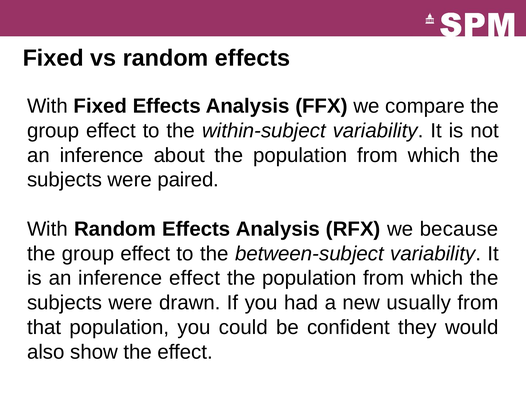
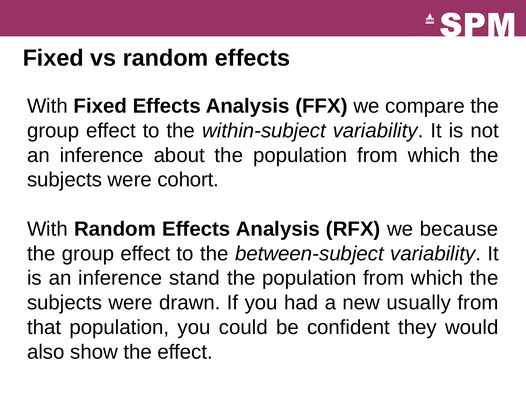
paired: paired -> cohort
inference effect: effect -> stand
